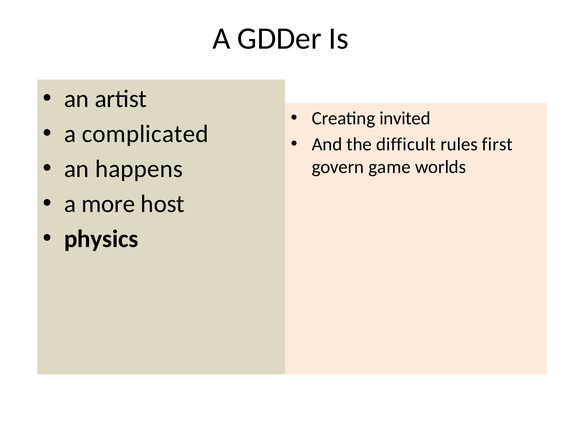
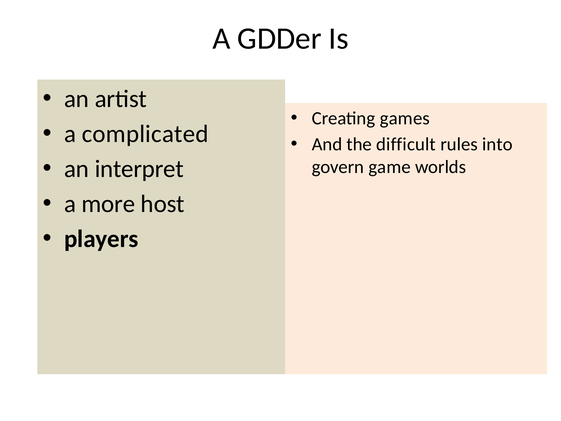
invited: invited -> games
first: first -> into
happens: happens -> interpret
physics: physics -> players
